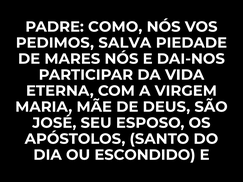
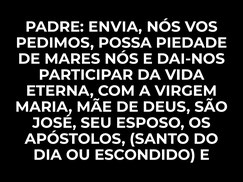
COMO: COMO -> ENVIA
SALVA: SALVA -> POSSA
